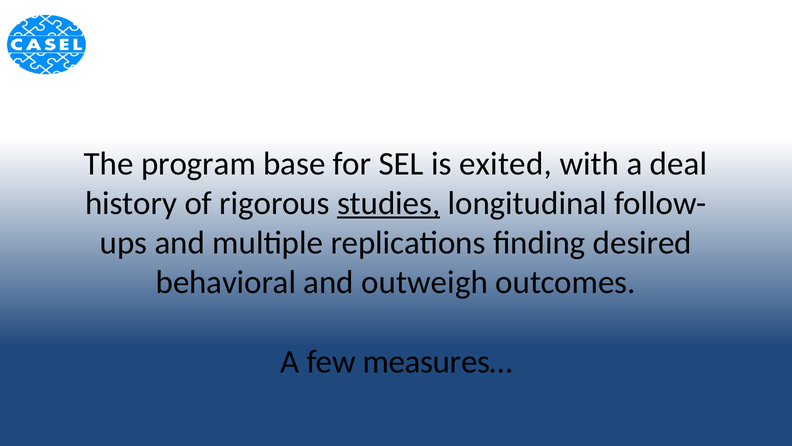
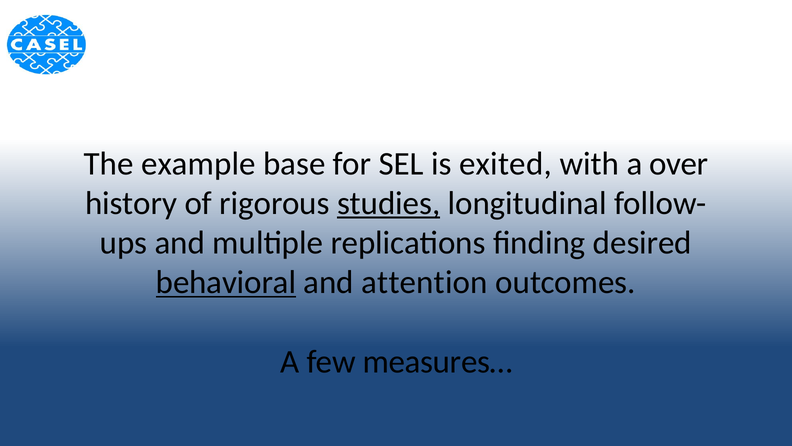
program: program -> example
deal: deal -> over
behavioral underline: none -> present
outweigh: outweigh -> attention
